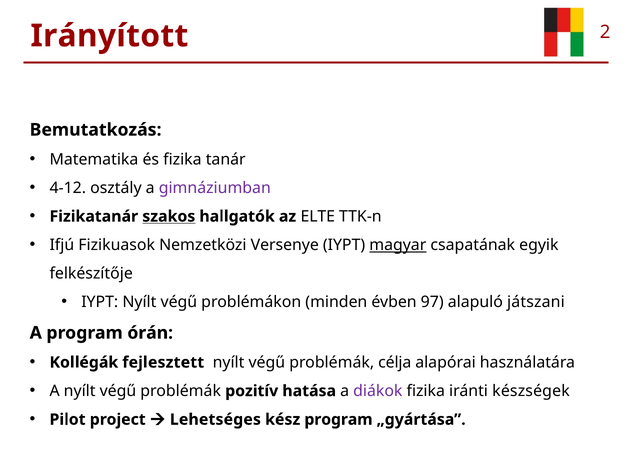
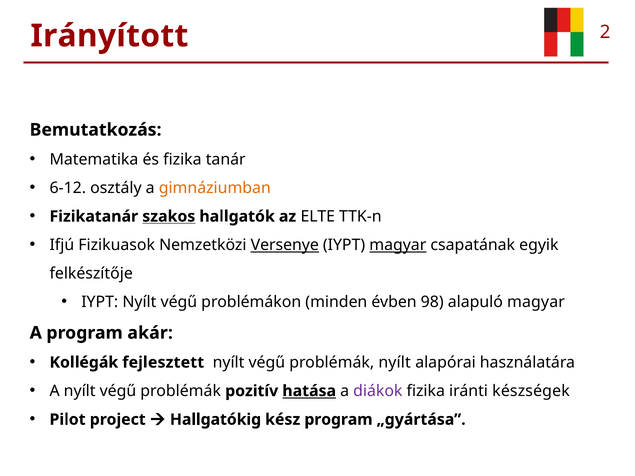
4-12: 4-12 -> 6-12
gimnáziumban colour: purple -> orange
Versenye underline: none -> present
97: 97 -> 98
alapuló játszani: játszani -> magyar
órán: órán -> akár
problémák célja: célja -> nyílt
hatása underline: none -> present
Lehetséges: Lehetséges -> Hallgatókig
